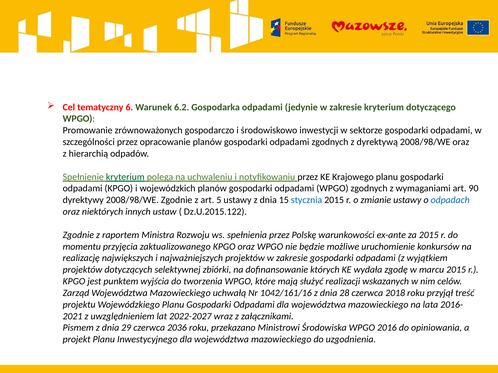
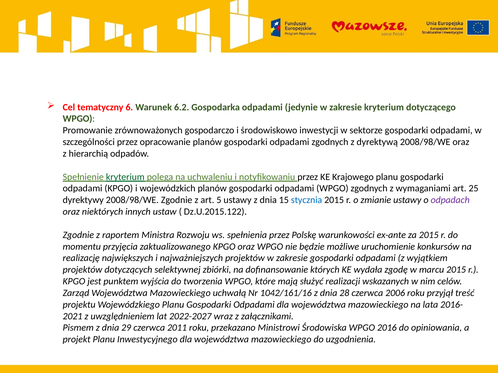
90: 90 -> 25
odpadach colour: blue -> purple
2018: 2018 -> 2006
2036: 2036 -> 2011
